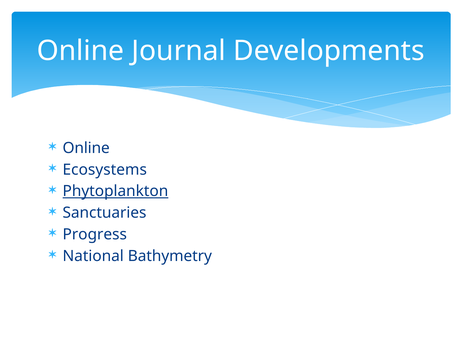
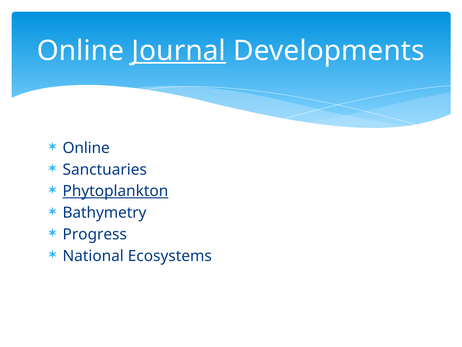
Journal underline: none -> present
Ecosystems: Ecosystems -> Sanctuaries
Sanctuaries: Sanctuaries -> Bathymetry
Bathymetry: Bathymetry -> Ecosystems
